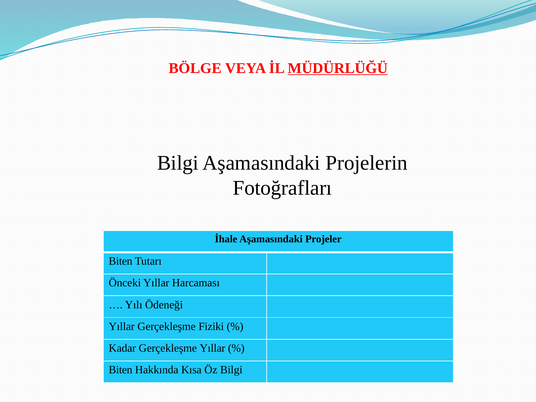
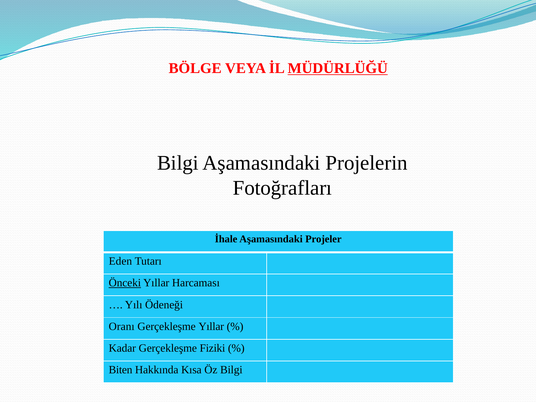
Biten at (121, 261): Biten -> Eden
Önceki underline: none -> present
Yıllar at (122, 326): Yıllar -> Oranı
Gerçekleşme Fiziki: Fiziki -> Yıllar
Gerçekleşme Yıllar: Yıllar -> Fiziki
